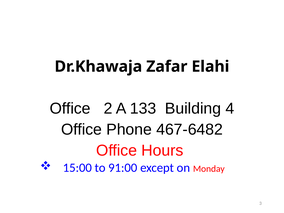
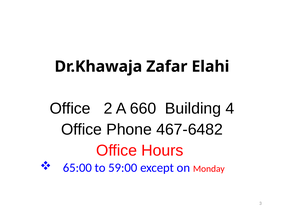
133: 133 -> 660
15:00: 15:00 -> 65:00
91:00: 91:00 -> 59:00
